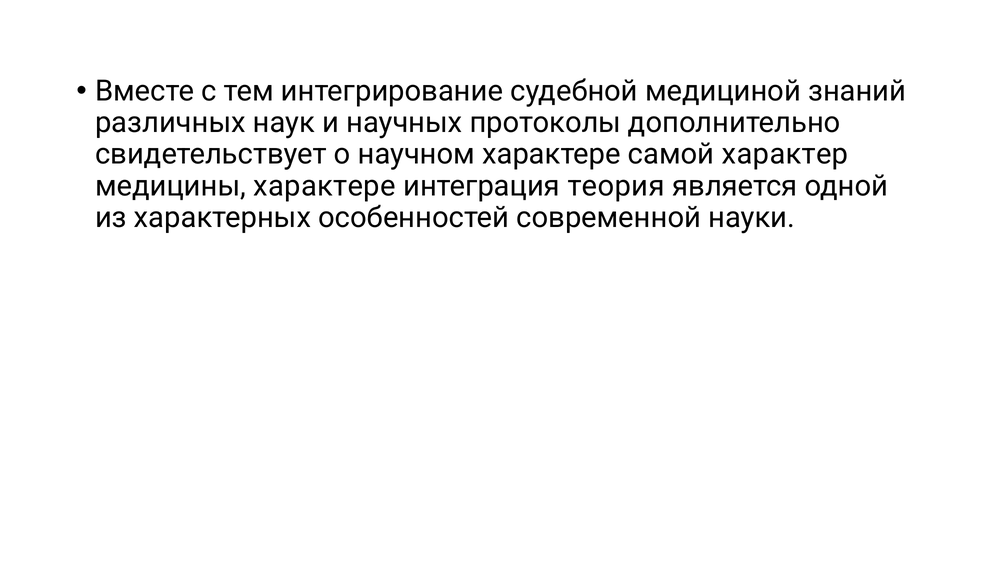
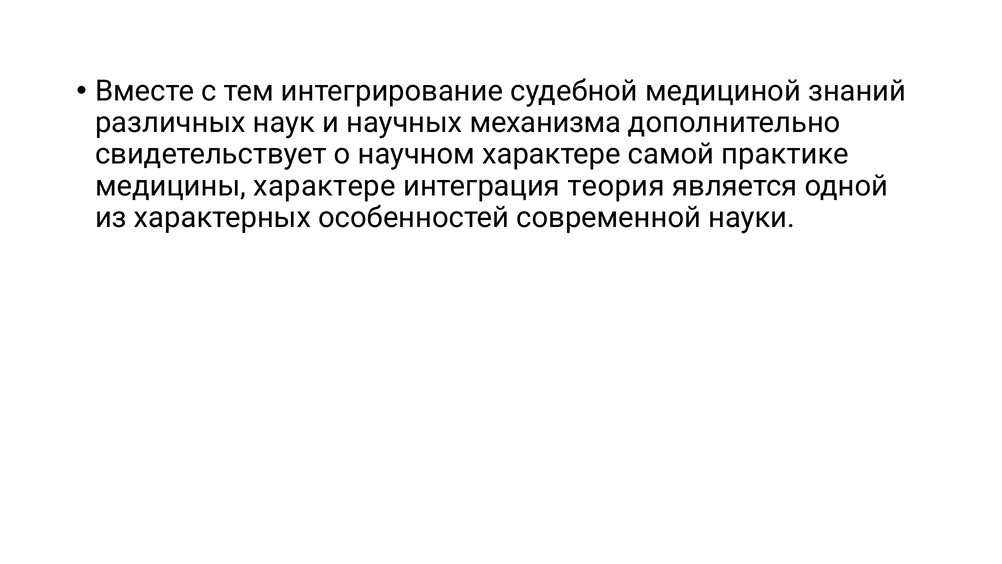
протоколы: протоколы -> механизма
характер: характер -> практике
